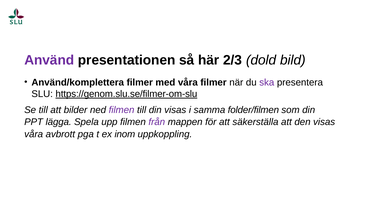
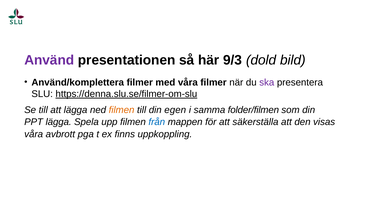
2/3: 2/3 -> 9/3
https://genom.slu.se/filmer-om-slu: https://genom.slu.se/filmer-om-slu -> https://denna.slu.se/filmer-om-slu
att bilder: bilder -> lägga
filmen at (122, 110) colour: purple -> orange
din visas: visas -> egen
från colour: purple -> blue
inom: inom -> finns
